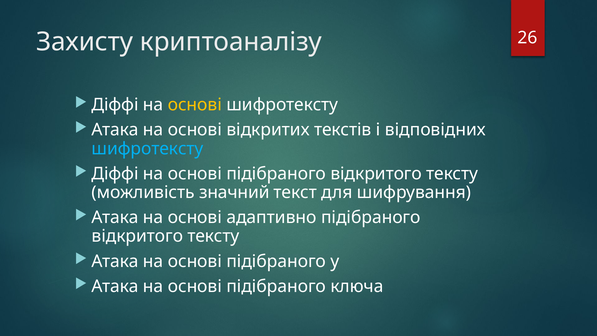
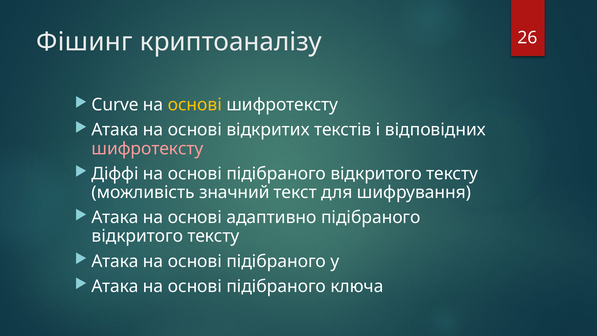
Захисту: Захисту -> Фішинг
Діффі at (115, 105): Діффі -> Curve
шифротексту at (148, 149) colour: light blue -> pink
